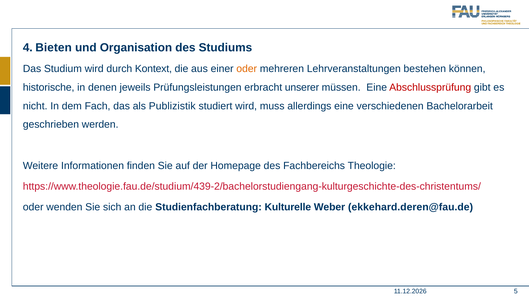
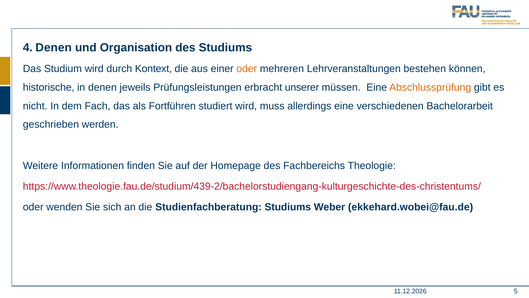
4 Bieten: Bieten -> Denen
Abschlussprüfung colour: red -> orange
Publizistik: Publizistik -> Fortführen
Studienfachberatung Kulturelle: Kulturelle -> Studiums
ekkehard.deren@fau.de: ekkehard.deren@fau.de -> ekkehard.wobei@fau.de
